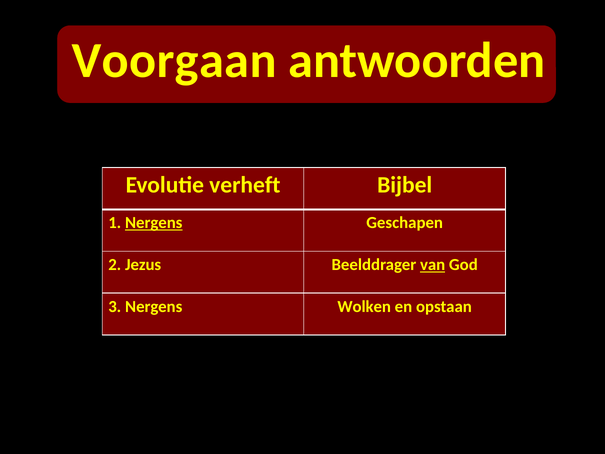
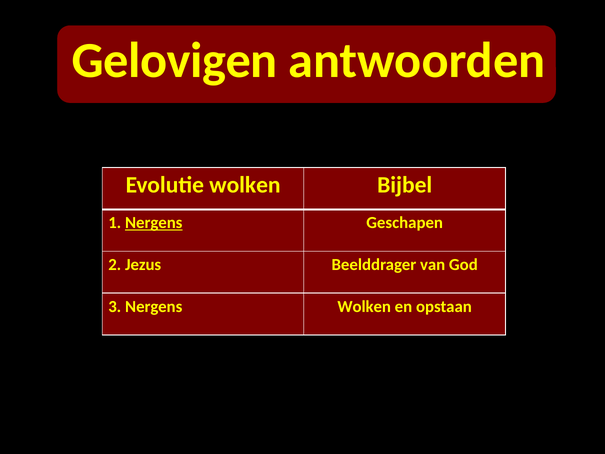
Voorgaan: Voorgaan -> Gelovigen
Evolutie verheft: verheft -> wolken
van underline: present -> none
